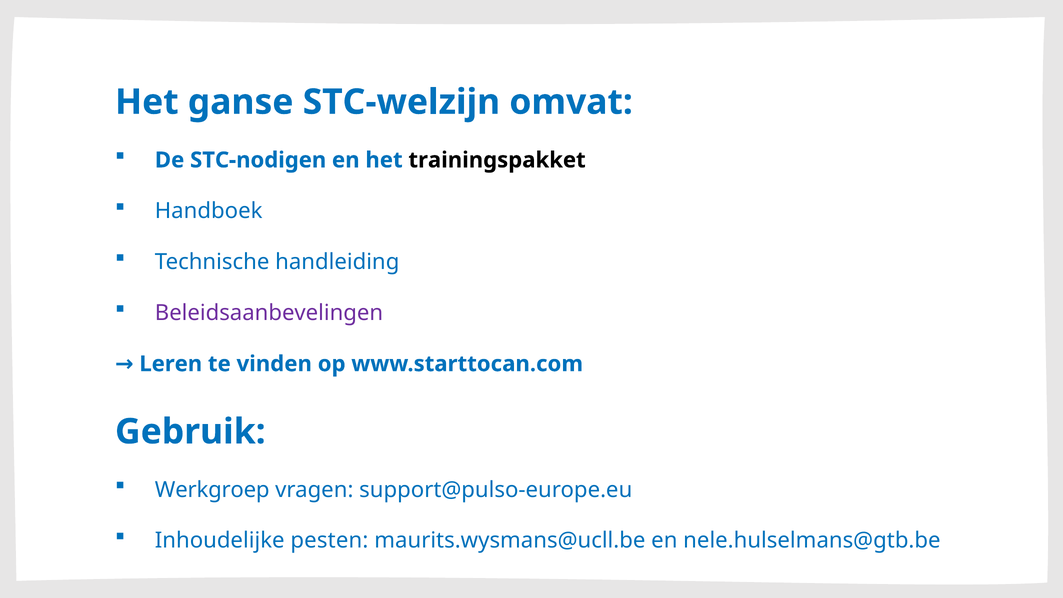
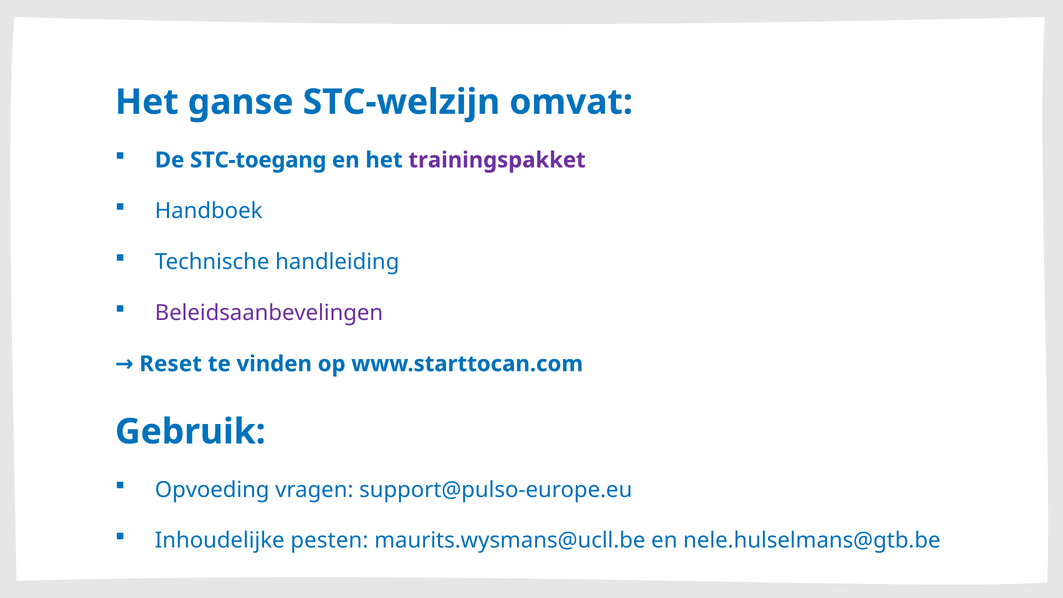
STC-nodigen: STC-nodigen -> STC-toegang
trainingspakket colour: black -> purple
Leren: Leren -> Reset
Werkgroep: Werkgroep -> Opvoeding
